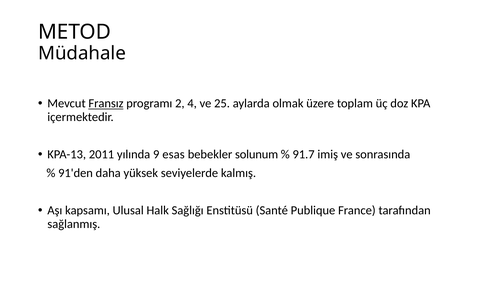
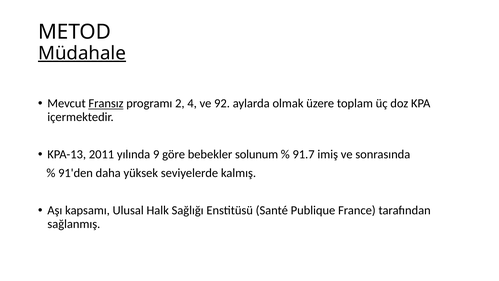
Müdahale underline: none -> present
25: 25 -> 92
esas: esas -> göre
